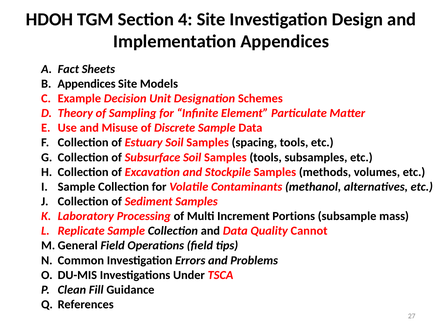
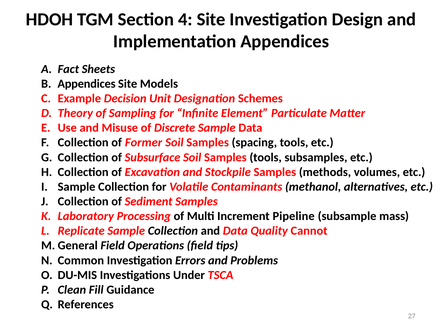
Estuary: Estuary -> Former
Portions: Portions -> Pipeline
